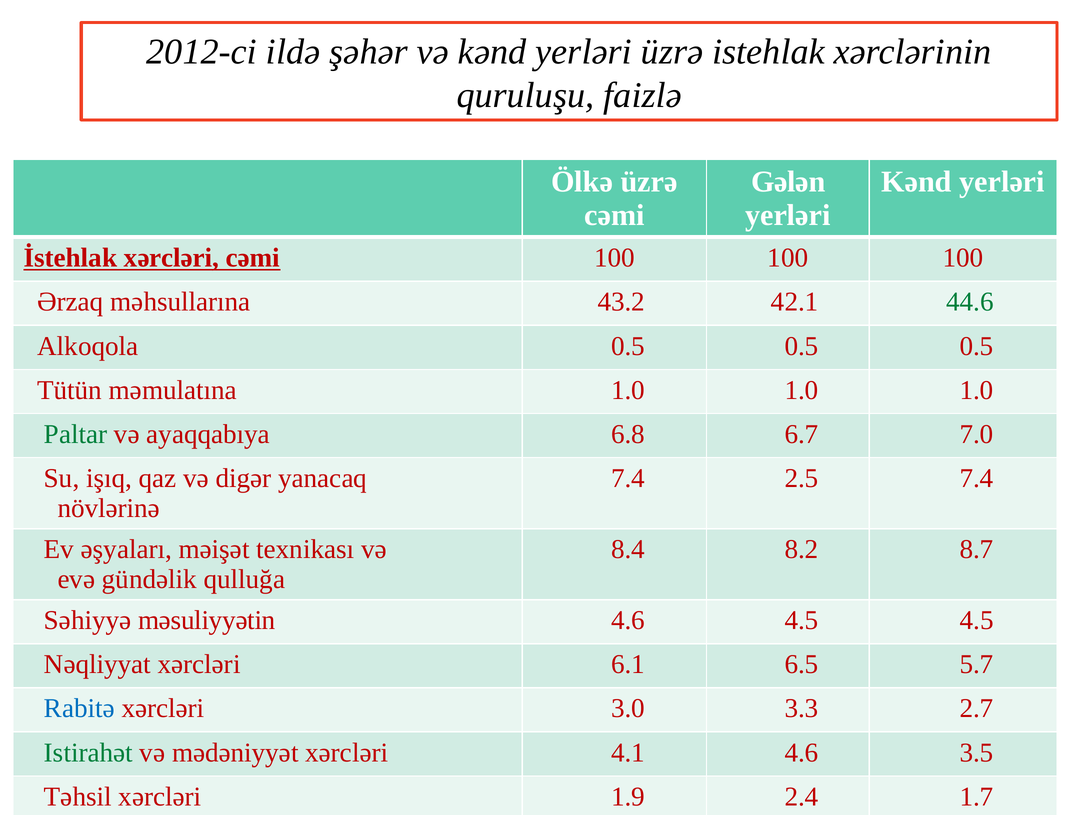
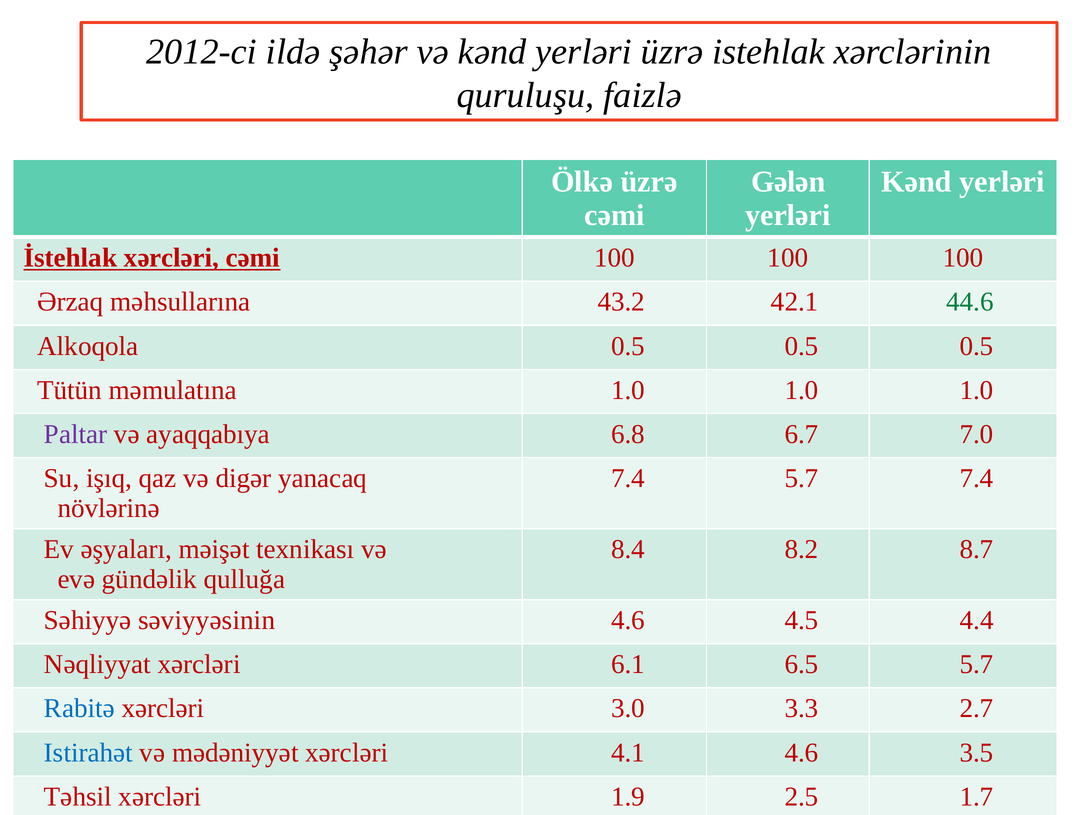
Paltar colour: green -> purple
7.4 2.5: 2.5 -> 5.7
məsuliyyətin: məsuliyyətin -> səviyyəsinin
4.5 4.5: 4.5 -> 4.4
Istirahət colour: green -> blue
2.4: 2.4 -> 2.5
